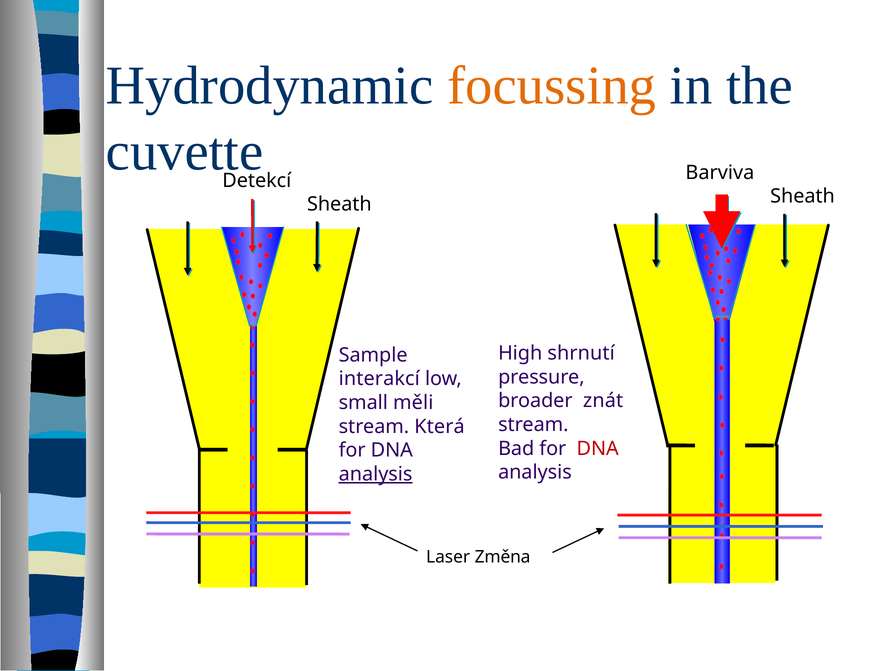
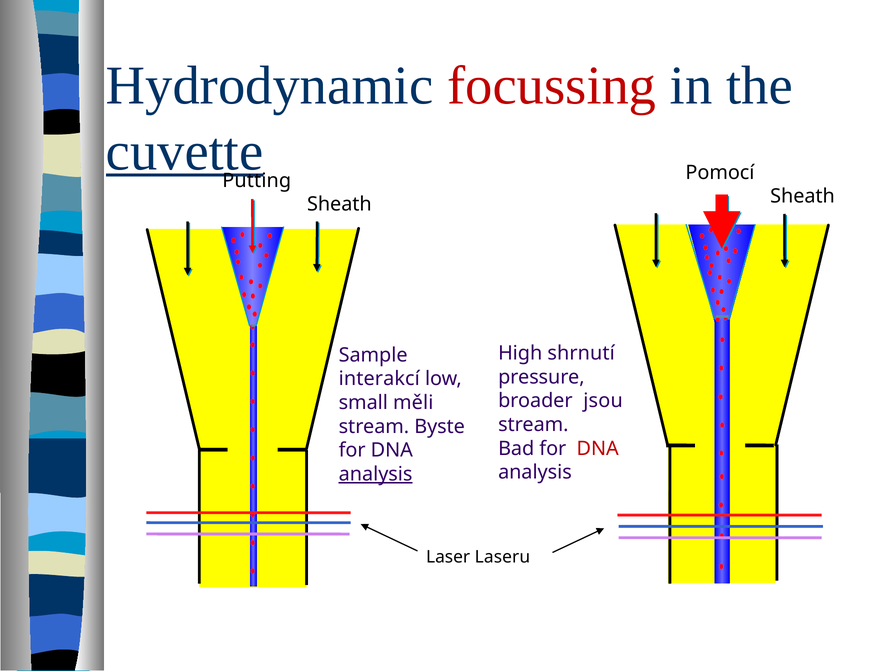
focussing colour: orange -> red
cuvette underline: none -> present
Barviva: Barviva -> Pomocí
Detekcí: Detekcí -> Putting
znát: znát -> jsou
Která: Která -> Byste
Změna: Změna -> Laseru
